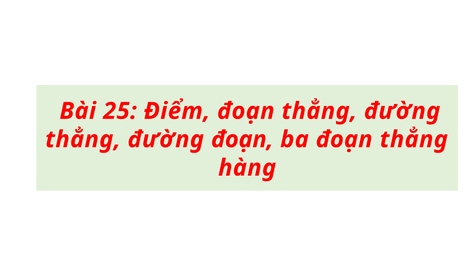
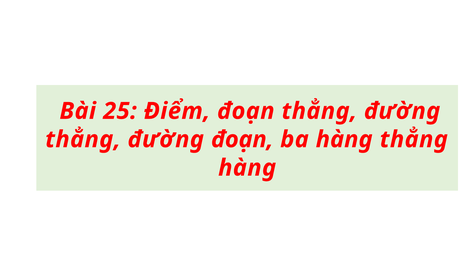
ba đoạn: đoạn -> hàng
